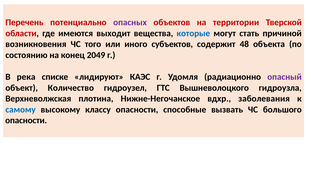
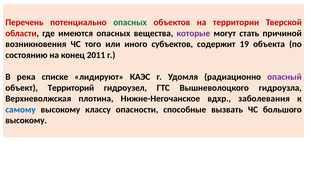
опасных at (130, 22) colour: purple -> green
имеются выходит: выходит -> опасных
которые colour: blue -> purple
48: 48 -> 19
2049: 2049 -> 2011
Количество: Количество -> Территорий
опасности at (26, 120): опасности -> высокому
